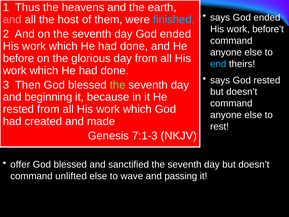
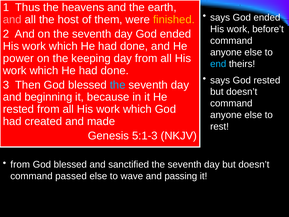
finished colour: light blue -> yellow
before: before -> power
glorious: glorious -> keeping
the at (118, 85) colour: light green -> light blue
7:1-3: 7:1-3 -> 5:1-3
offer at (20, 164): offer -> from
unlifted: unlifted -> passed
